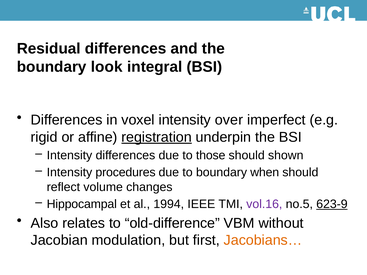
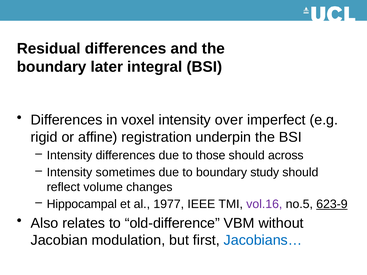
look: look -> later
registration underline: present -> none
shown: shown -> across
procedures: procedures -> sometimes
when: when -> study
1994: 1994 -> 1977
Jacobians… colour: orange -> blue
